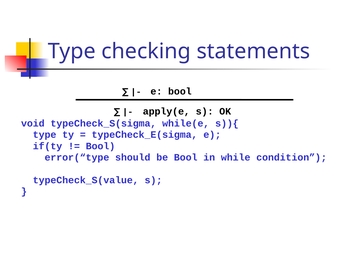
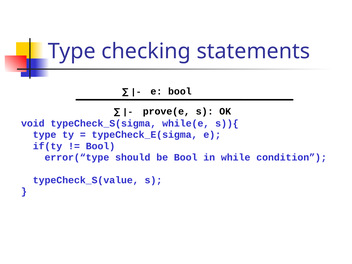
apply(e: apply(e -> prove(e
